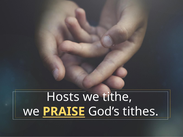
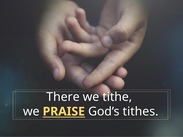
Hosts: Hosts -> There
